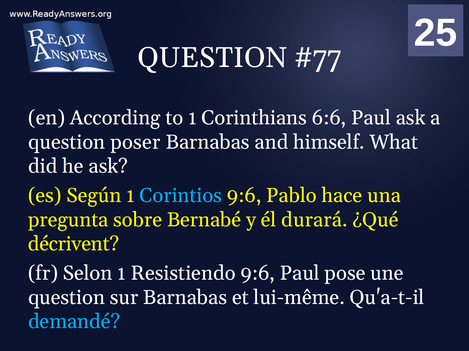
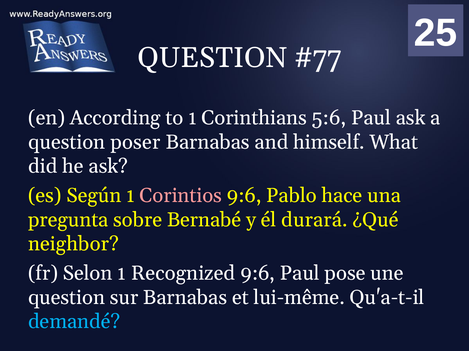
6:6: 6:6 -> 5:6
Corintios colour: light blue -> pink
décrivent: décrivent -> neighbor
Resistiendo: Resistiendo -> Recognized
